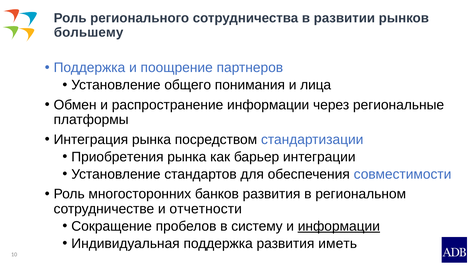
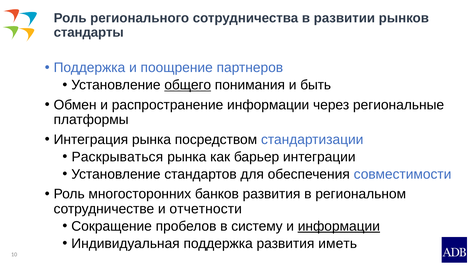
большему: большему -> стандарты
общего underline: none -> present
лица: лица -> быть
Приобретения: Приобретения -> Раскрываться
